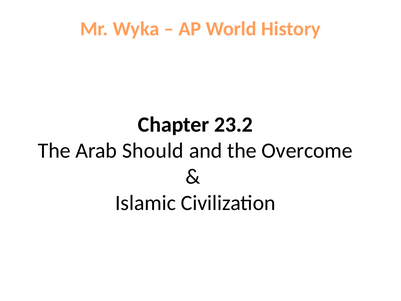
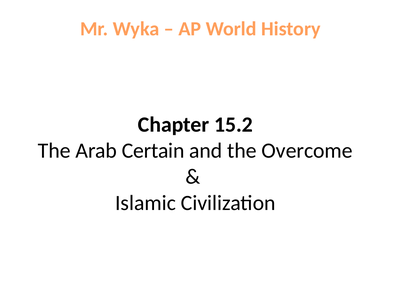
23.2: 23.2 -> 15.2
Should: Should -> Certain
